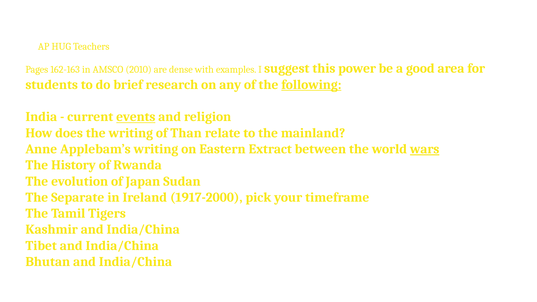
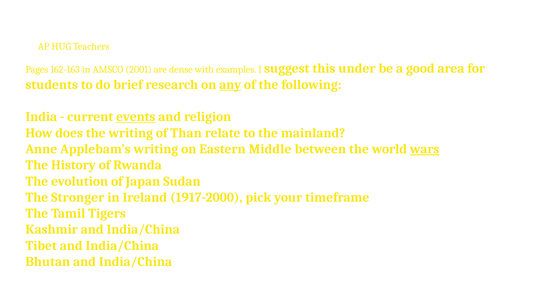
2010: 2010 -> 2001
power: power -> under
any underline: none -> present
following underline: present -> none
Extract: Extract -> Middle
Separate: Separate -> Stronger
